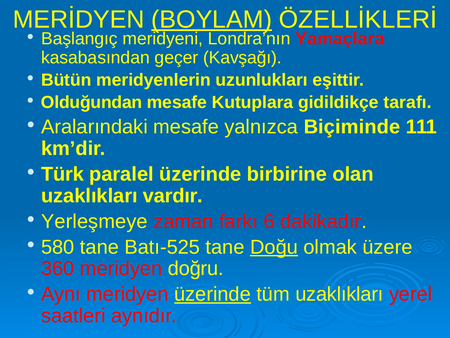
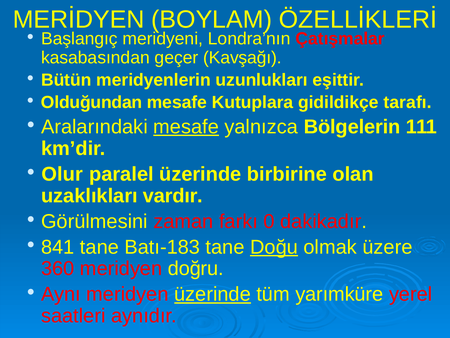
BOYLAM underline: present -> none
Yamaçlara: Yamaçlara -> Çatışmalar
mesafe at (186, 127) underline: none -> present
Biçiminde: Biçiminde -> Bölgelerin
Türk: Türk -> Olur
Yerleşmeye: Yerleşmeye -> Görülmesini
6: 6 -> 0
580: 580 -> 841
Batı-525: Batı-525 -> Batı-183
tüm uzaklıkları: uzaklıkları -> yarımküre
